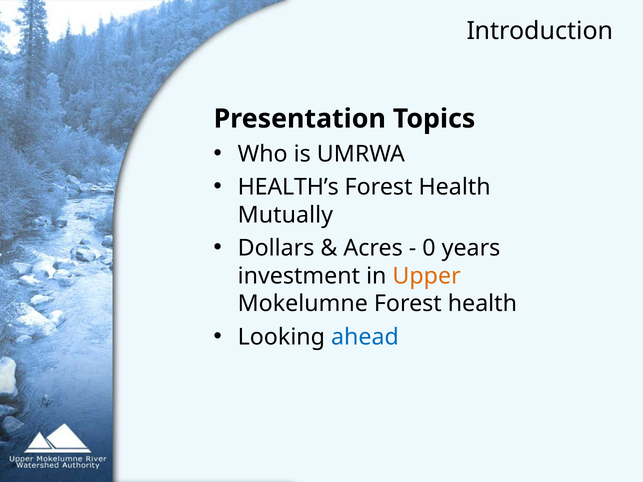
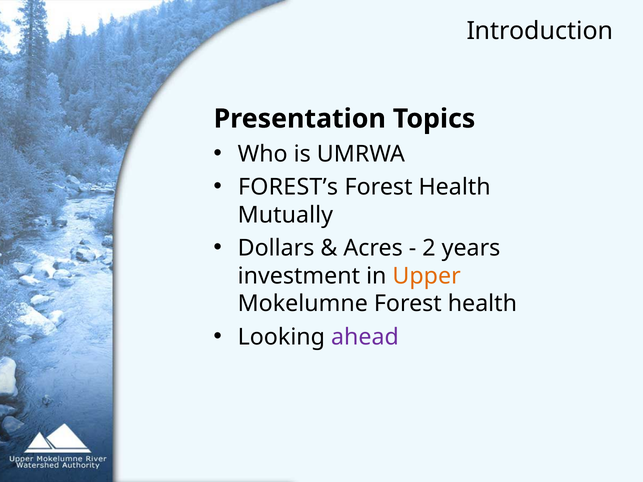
HEALTH’s: HEALTH’s -> FOREST’s
0: 0 -> 2
ahead colour: blue -> purple
